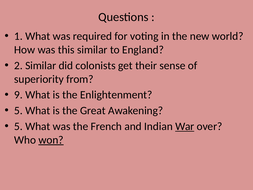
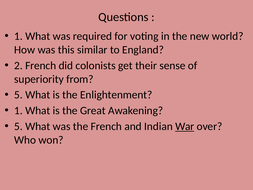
2 Similar: Similar -> French
9 at (18, 95): 9 -> 5
5 at (18, 111): 5 -> 1
won underline: present -> none
